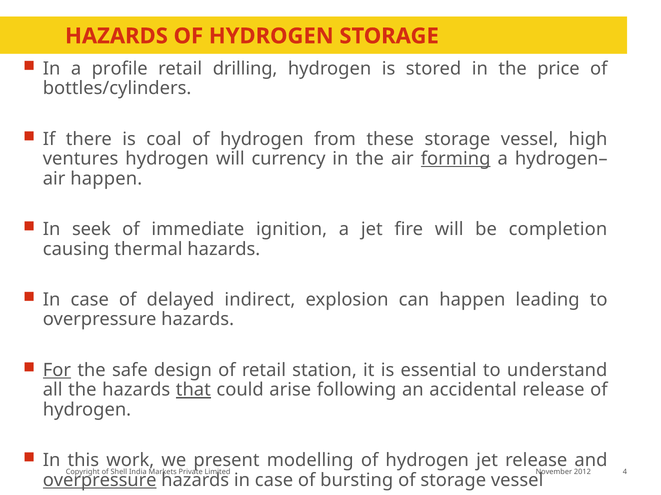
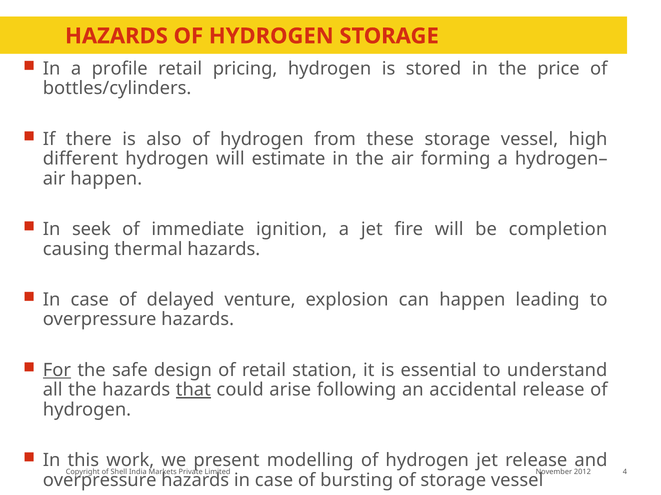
drilling: drilling -> pricing
coal: coal -> also
ventures: ventures -> different
currency: currency -> estimate
forming underline: present -> none
indirect: indirect -> venture
overpressure at (100, 481) underline: present -> none
